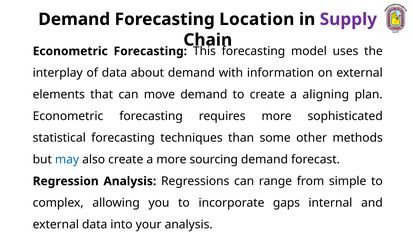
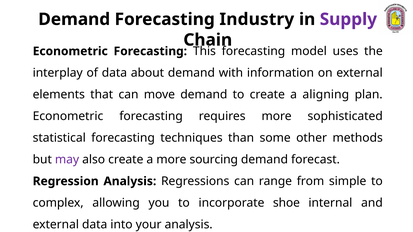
Location: Location -> Industry
may colour: blue -> purple
gaps: gaps -> shoe
